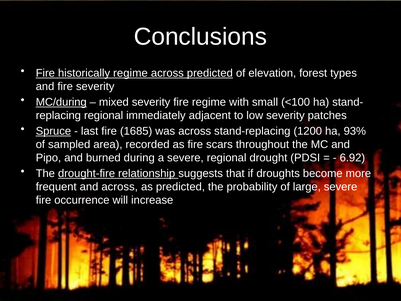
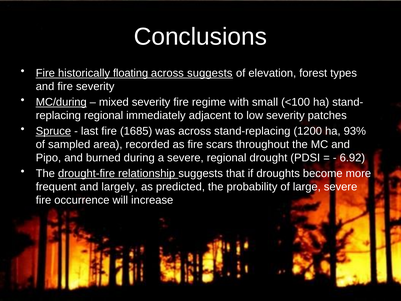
historically regime: regime -> floating
across predicted: predicted -> suggests
and across: across -> largely
